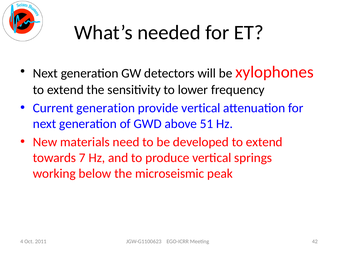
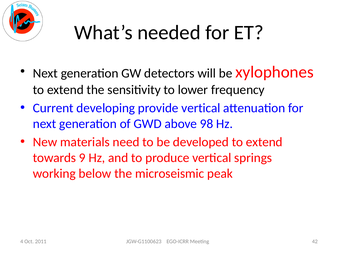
Current generation: generation -> developing
51: 51 -> 98
7: 7 -> 9
